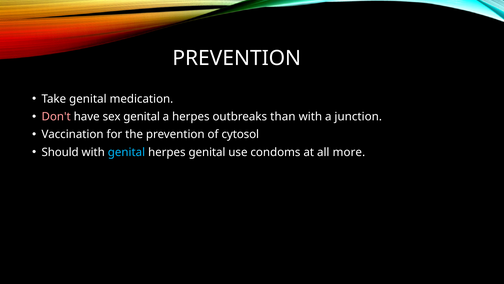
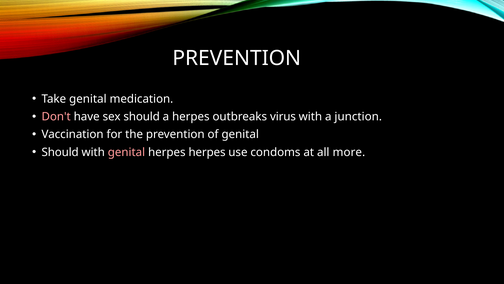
sex genital: genital -> should
than: than -> virus
of cytosol: cytosol -> genital
genital at (126, 152) colour: light blue -> pink
herpes genital: genital -> herpes
